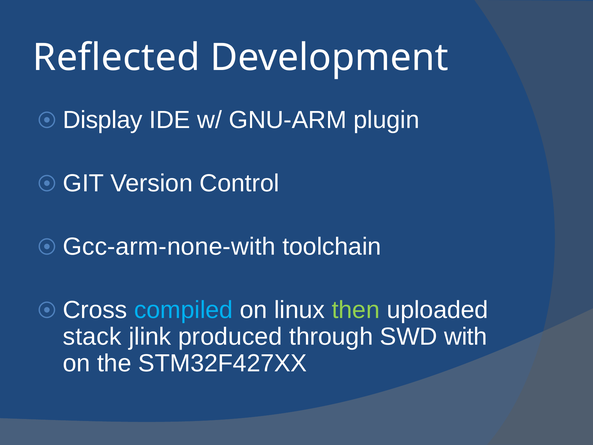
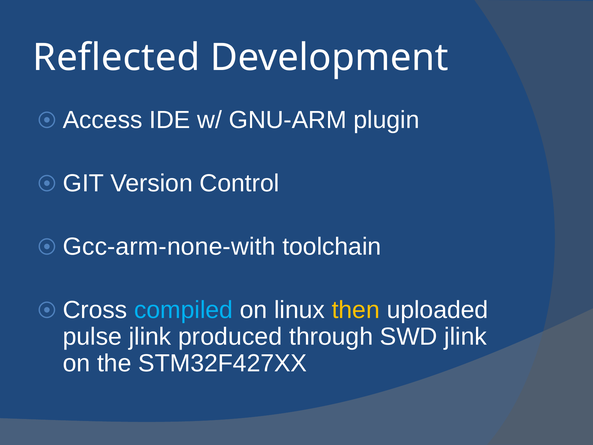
Display: Display -> Access
then colour: light green -> yellow
stack: stack -> pulse
SWD with: with -> jlink
